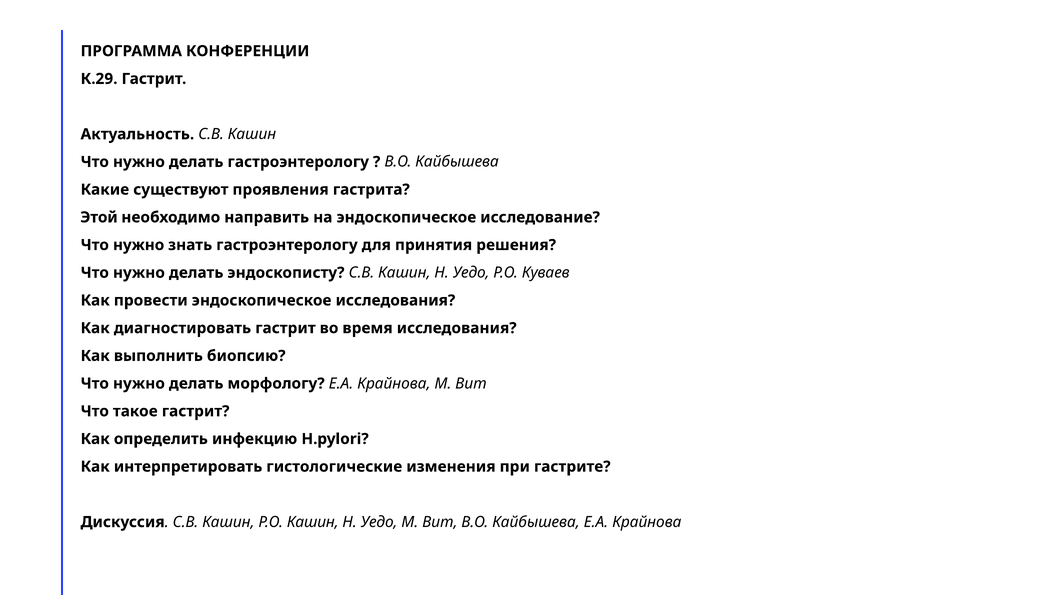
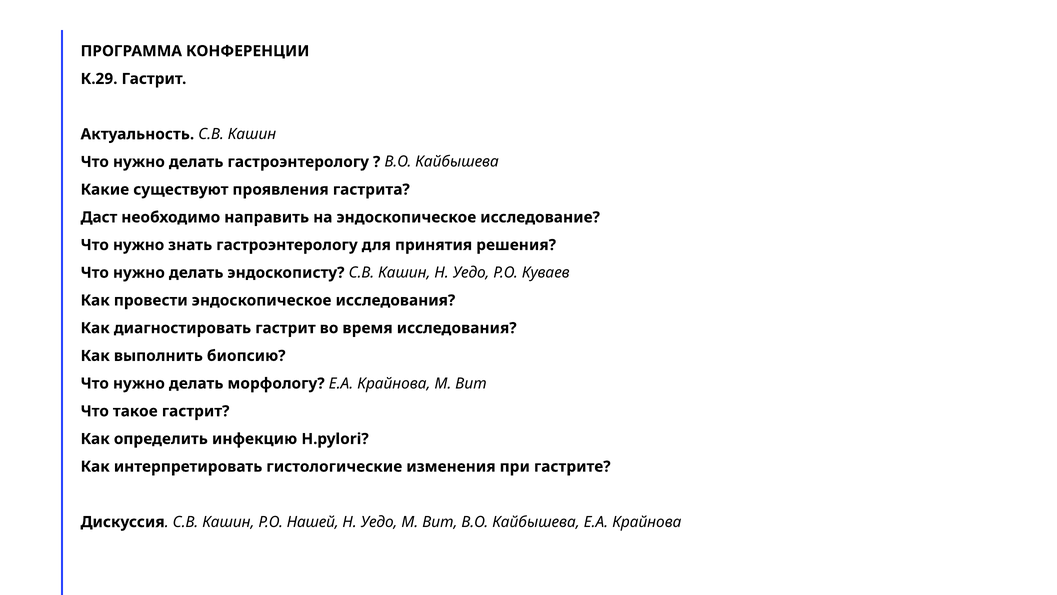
Этой: Этой -> Даст
Р.О Кашин: Кашин -> Нашей
